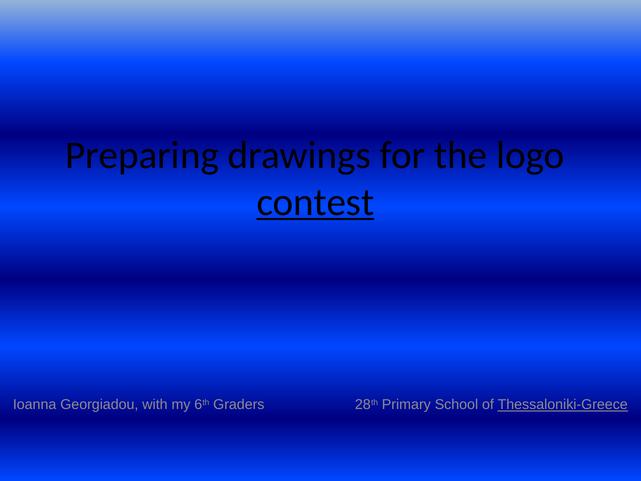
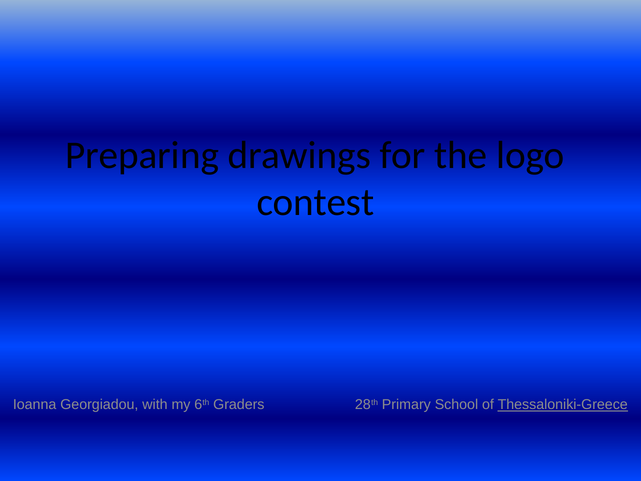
contest underline: present -> none
